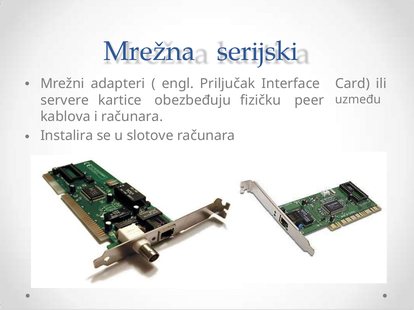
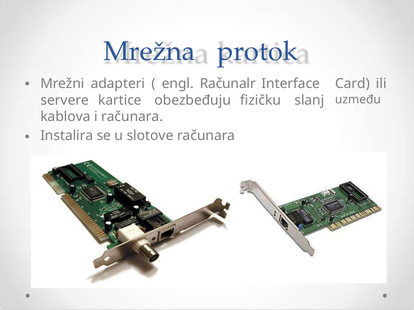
serijski: serijski -> protok
Priljučak: Priljučak -> Računalr
peer: peer -> slanj
